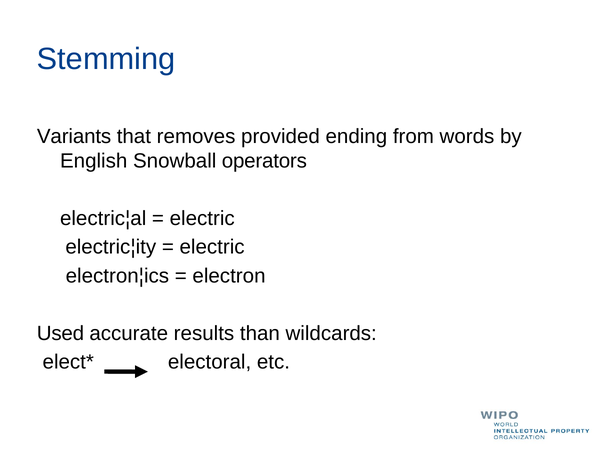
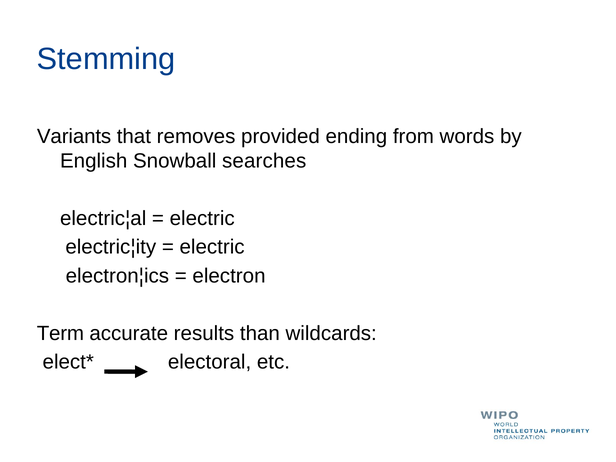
operators: operators -> searches
Used: Used -> Term
